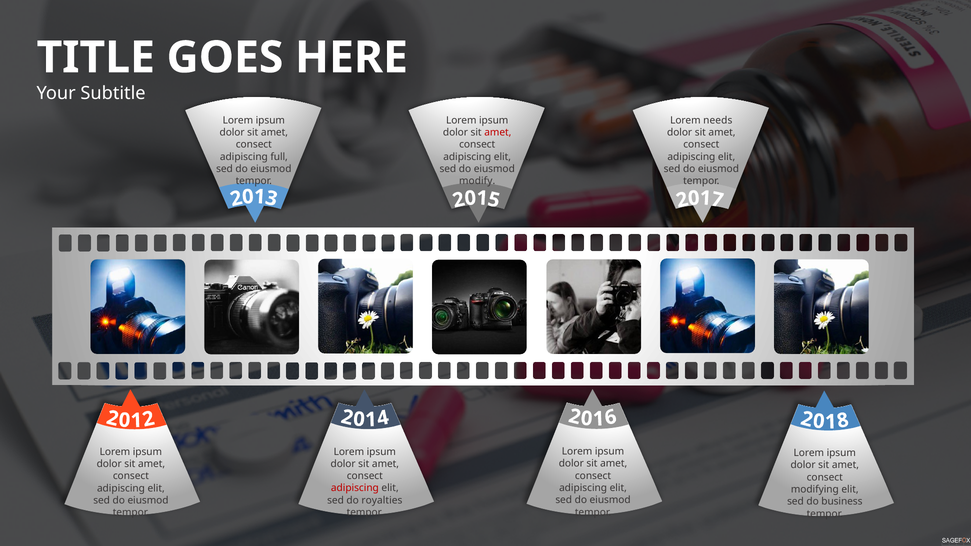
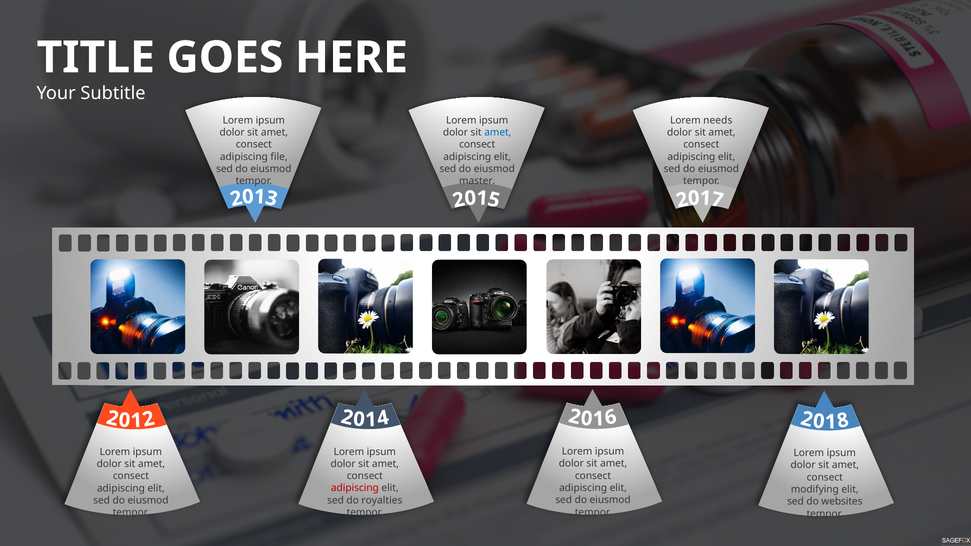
amet at (498, 132) colour: red -> blue
full: full -> file
modify: modify -> master
business: business -> websites
